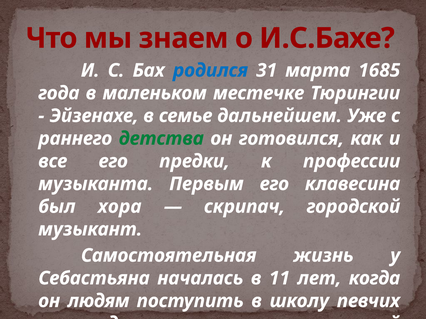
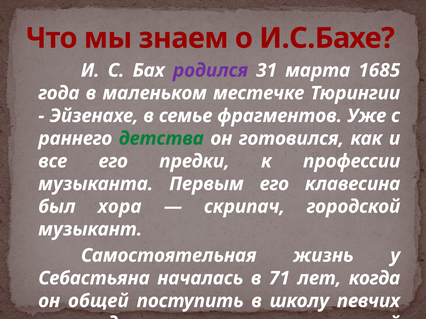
родился colour: blue -> purple
дальнейшем: дальнейшем -> фрагментов
11: 11 -> 71
людям: людям -> общей
